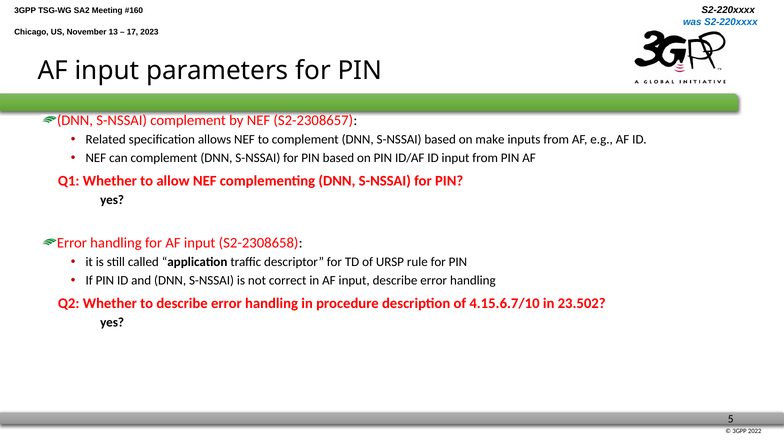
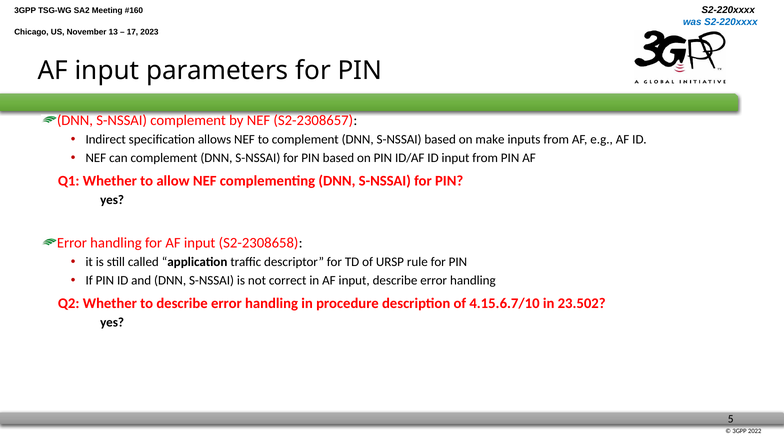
Related: Related -> Indirect
